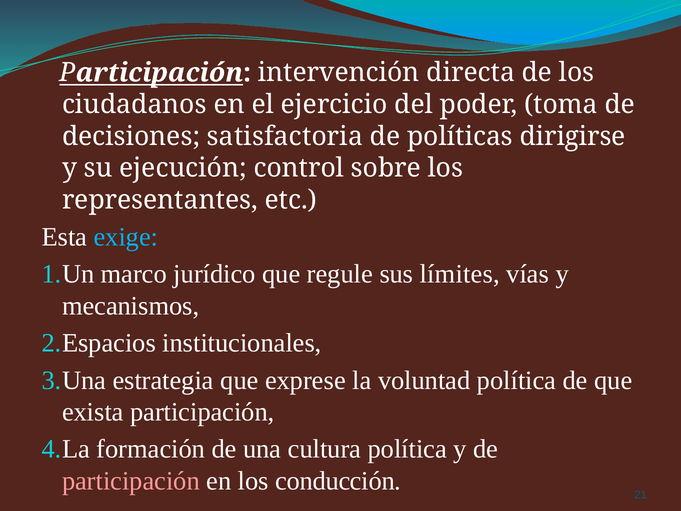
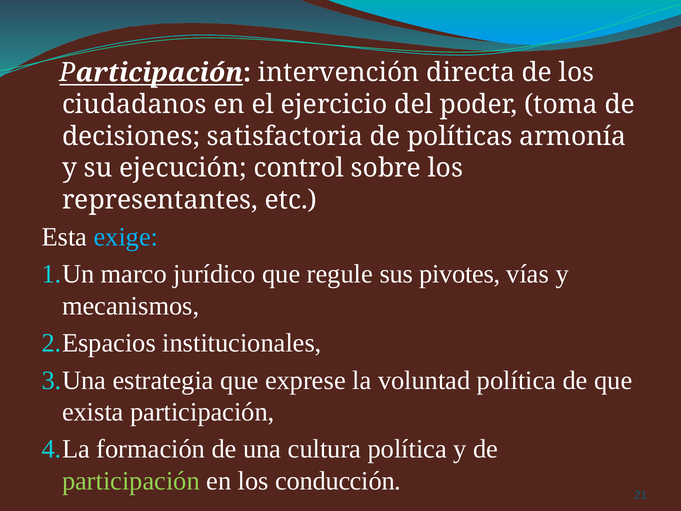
dirigirse: dirigirse -> armonía
límites: límites -> pivotes
participación at (131, 481) colour: pink -> light green
